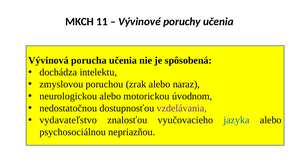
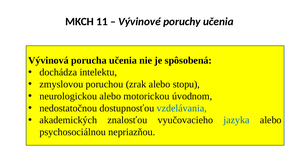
naraz: naraz -> stopu
vzdelávania colour: purple -> blue
vydavateľstvo: vydavateľstvo -> akademických
